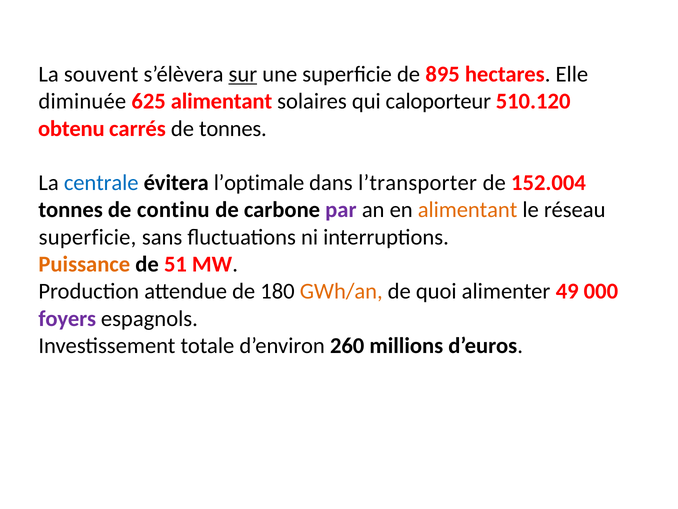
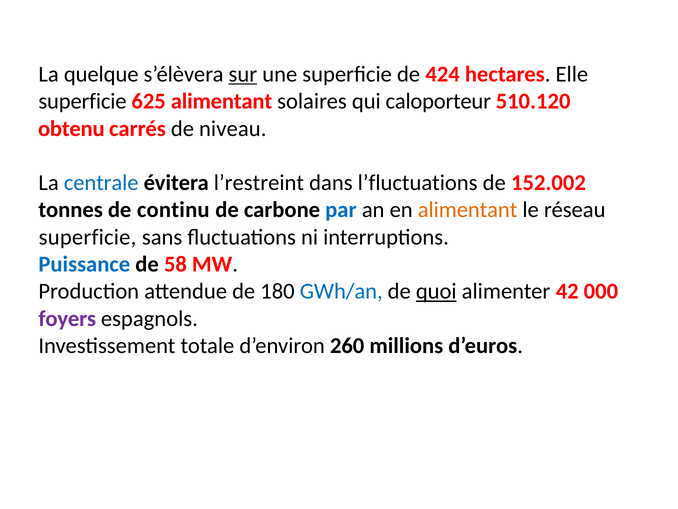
souvent: souvent -> quelque
895: 895 -> 424
diminuée at (82, 101): diminuée -> superficie
de tonnes: tonnes -> niveau
l’optimale: l’optimale -> l’restreint
l’transporter: l’transporter -> l’fluctuations
152.004: 152.004 -> 152.002
par colour: purple -> blue
Puissance colour: orange -> blue
51: 51 -> 58
GWh/an colour: orange -> blue
quoi underline: none -> present
49: 49 -> 42
